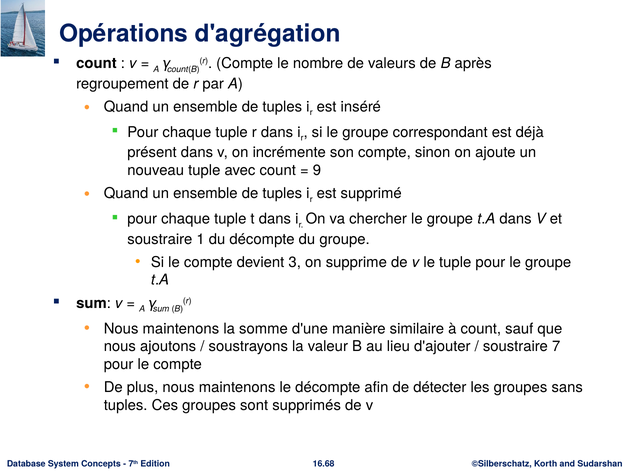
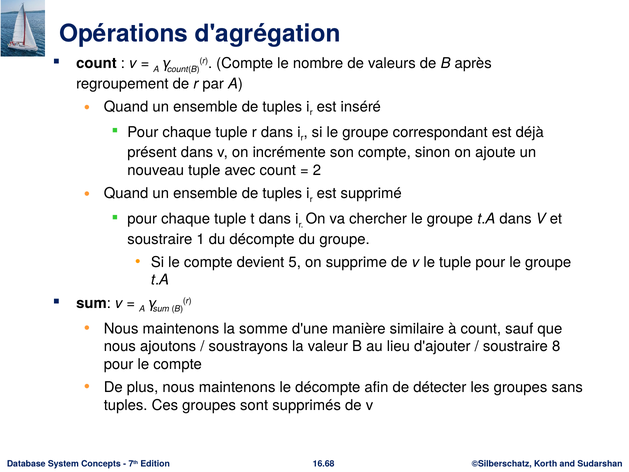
9: 9 -> 2
3: 3 -> 5
7: 7 -> 8
